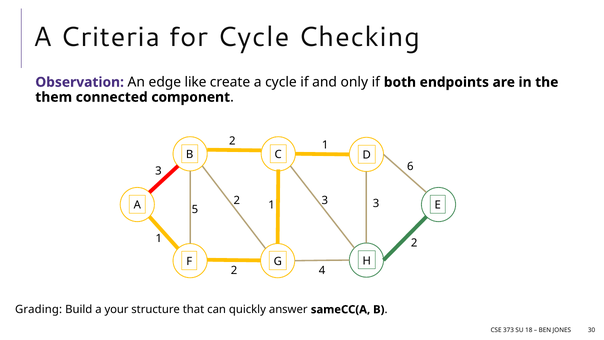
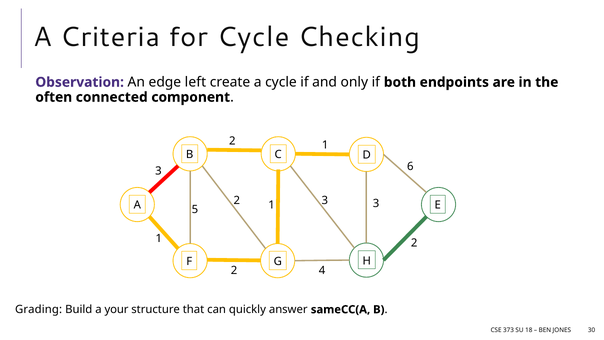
like: like -> left
them: them -> often
